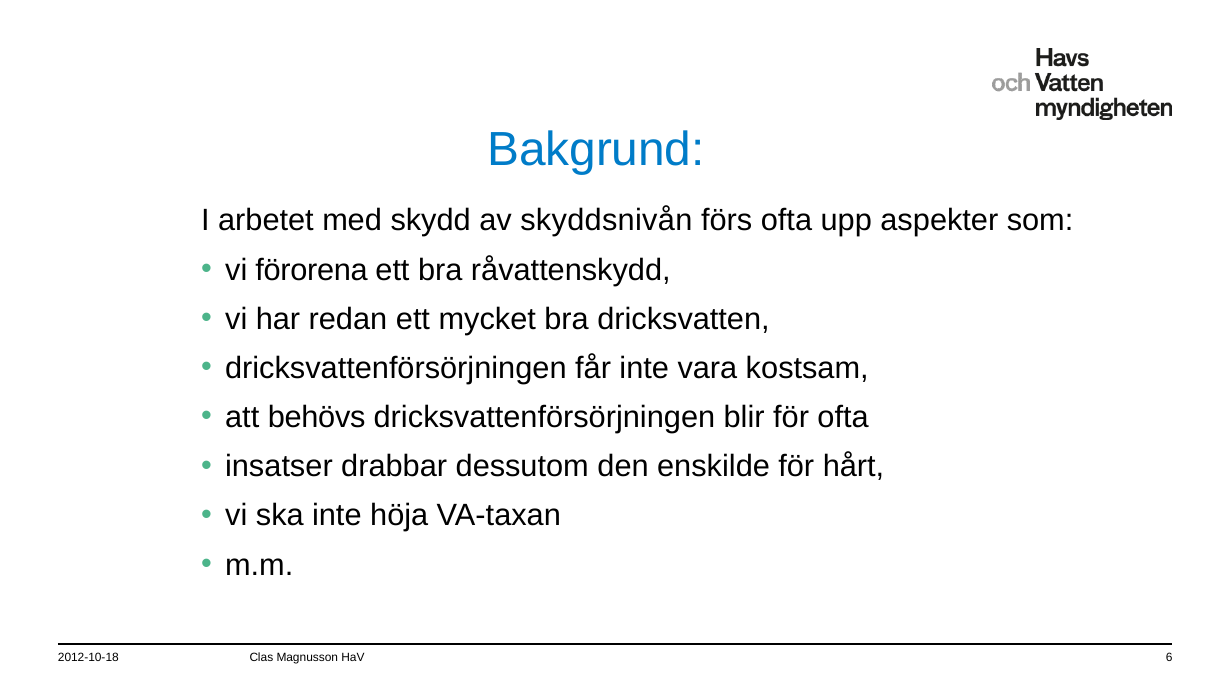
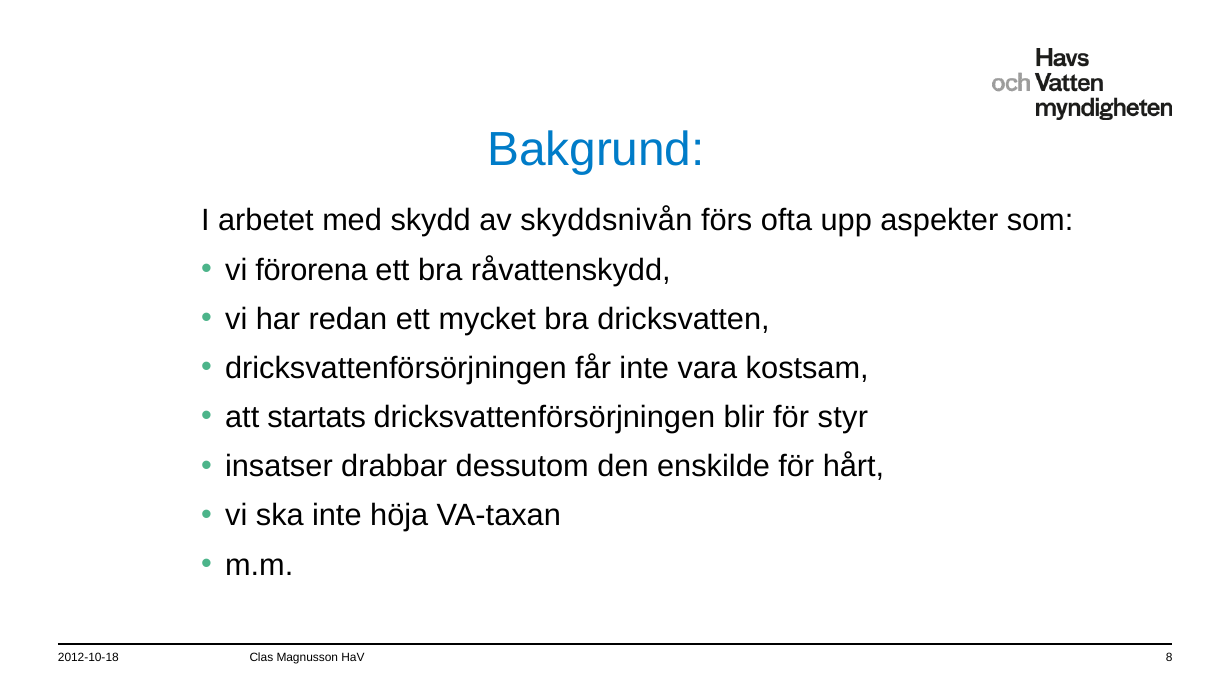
behövs: behövs -> startats
för ofta: ofta -> styr
6: 6 -> 8
